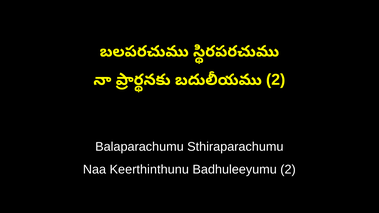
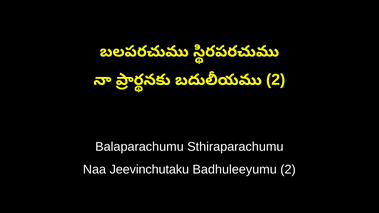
Keerthinthunu: Keerthinthunu -> Jeevinchutaku
